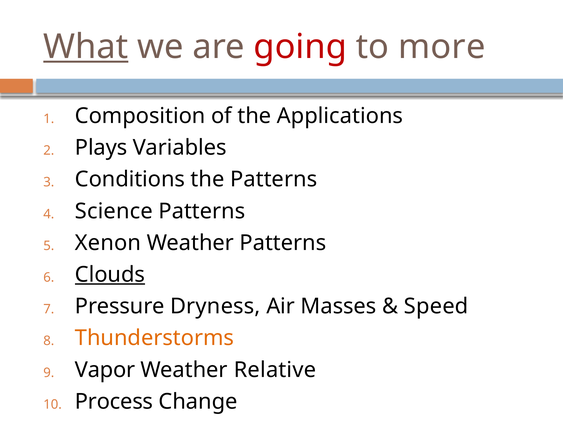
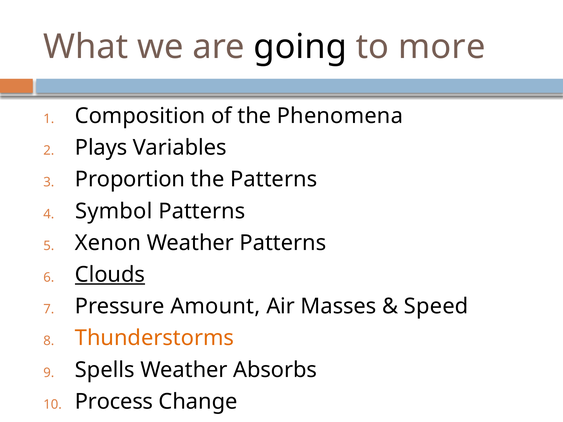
What underline: present -> none
going colour: red -> black
Applications: Applications -> Phenomena
Conditions: Conditions -> Proportion
Science: Science -> Symbol
Dryness: Dryness -> Amount
Vapor: Vapor -> Spells
Relative: Relative -> Absorbs
